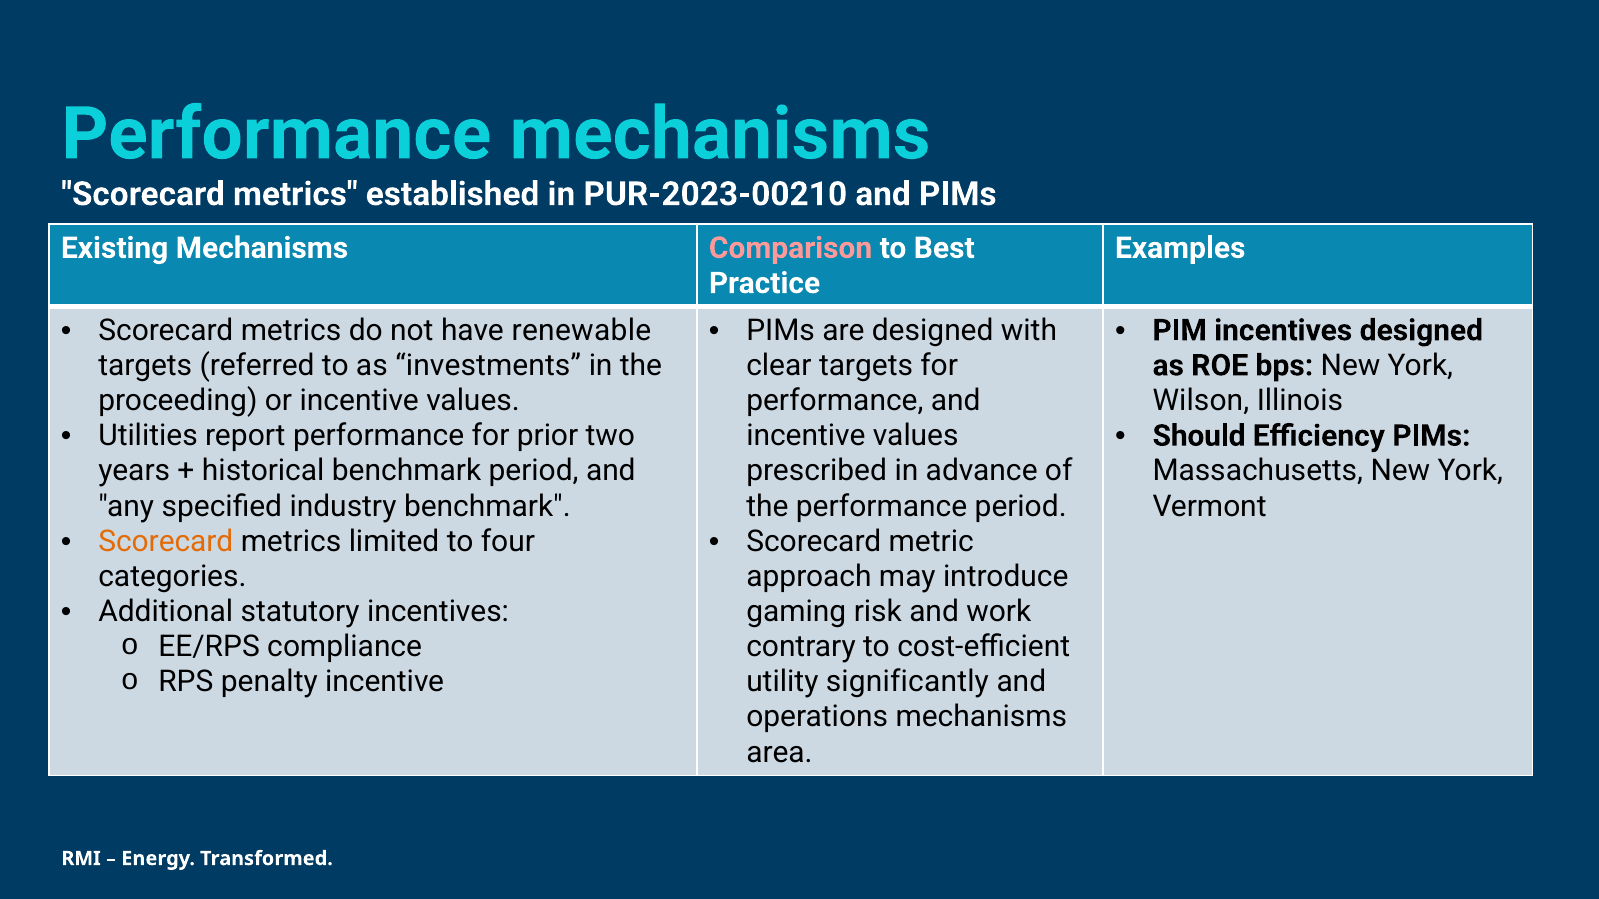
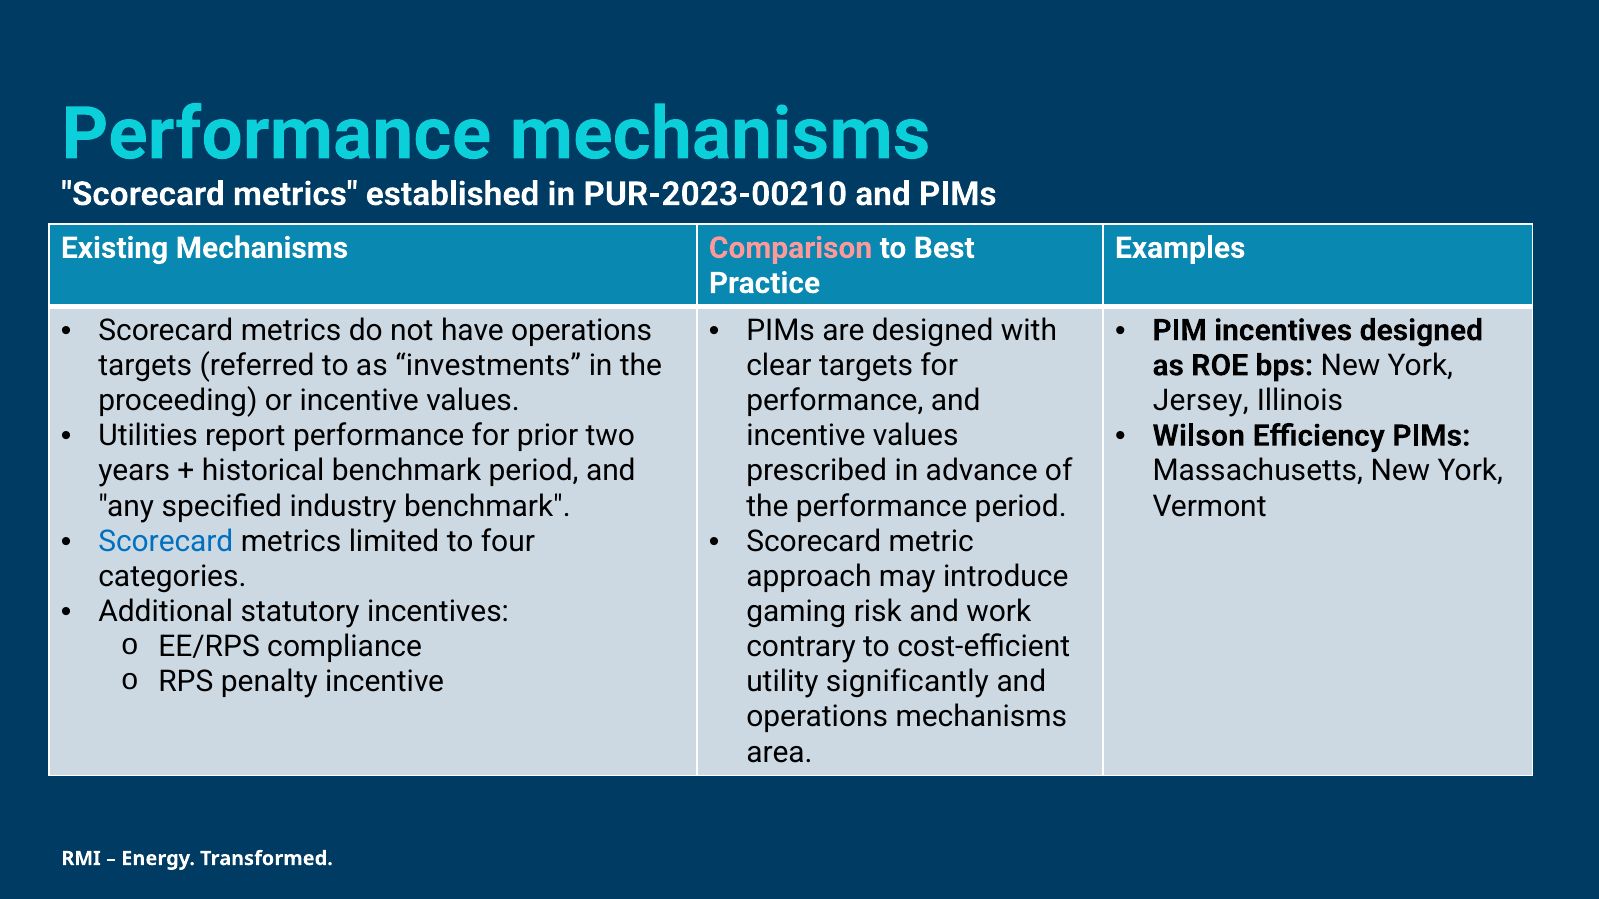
have renewable: renewable -> operations
Wilson: Wilson -> Jersey
Should: Should -> Wilson
Scorecard at (166, 542) colour: orange -> blue
